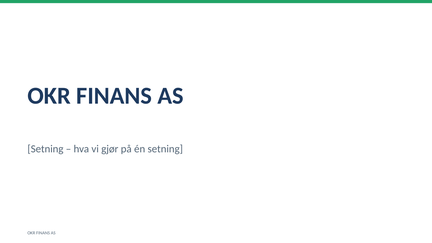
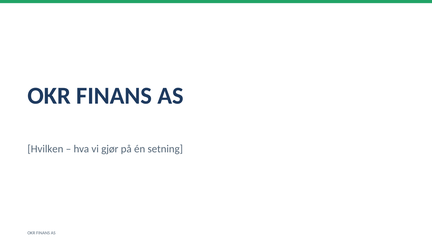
Setning at (45, 149): Setning -> Hvilken
